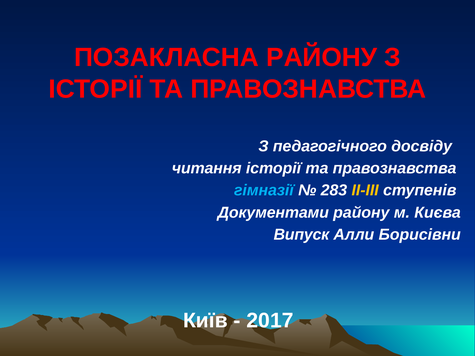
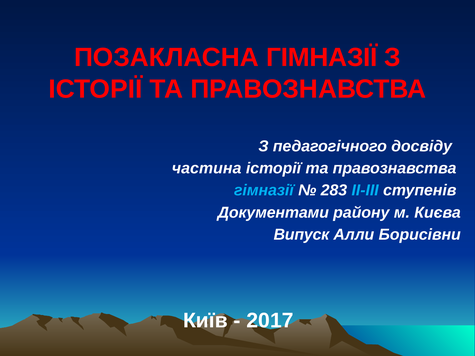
ПОЗАКЛАСНА РАЙОНУ: РАЙОНУ -> ГІМНАЗІЇ
читання: читання -> частина
ІІ-ІІІ colour: yellow -> light blue
